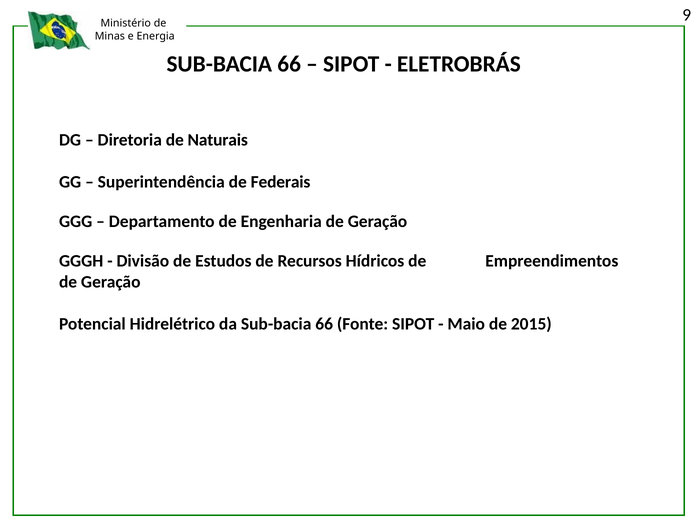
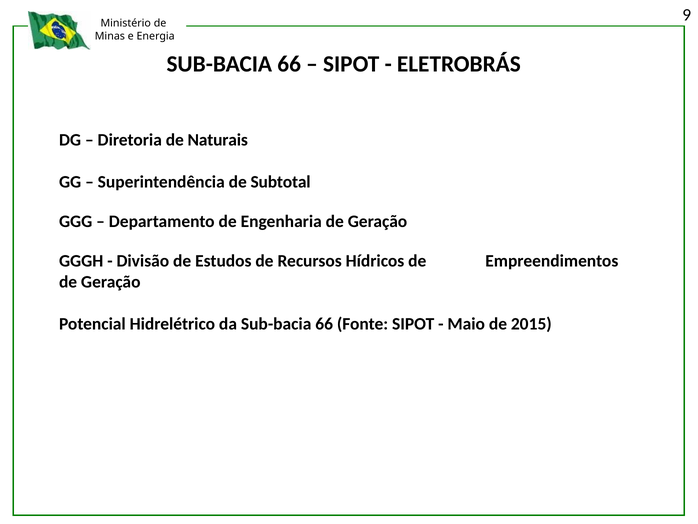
Federais: Federais -> Subtotal
